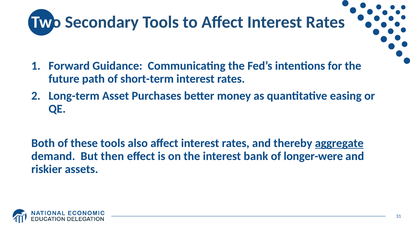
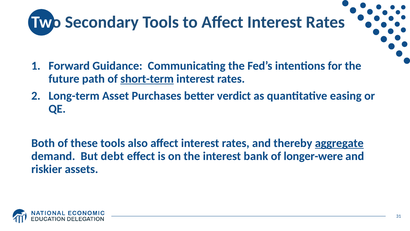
short-term underline: none -> present
money: money -> verdict
then: then -> debt
